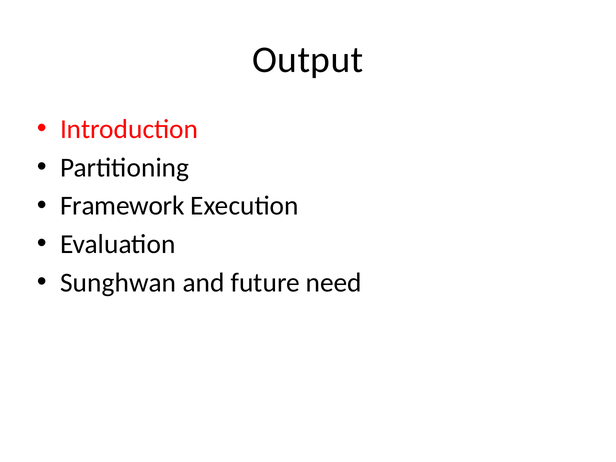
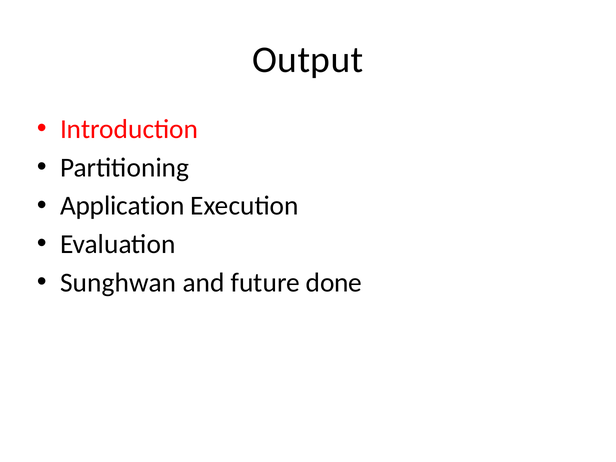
Framework: Framework -> Application
need: need -> done
